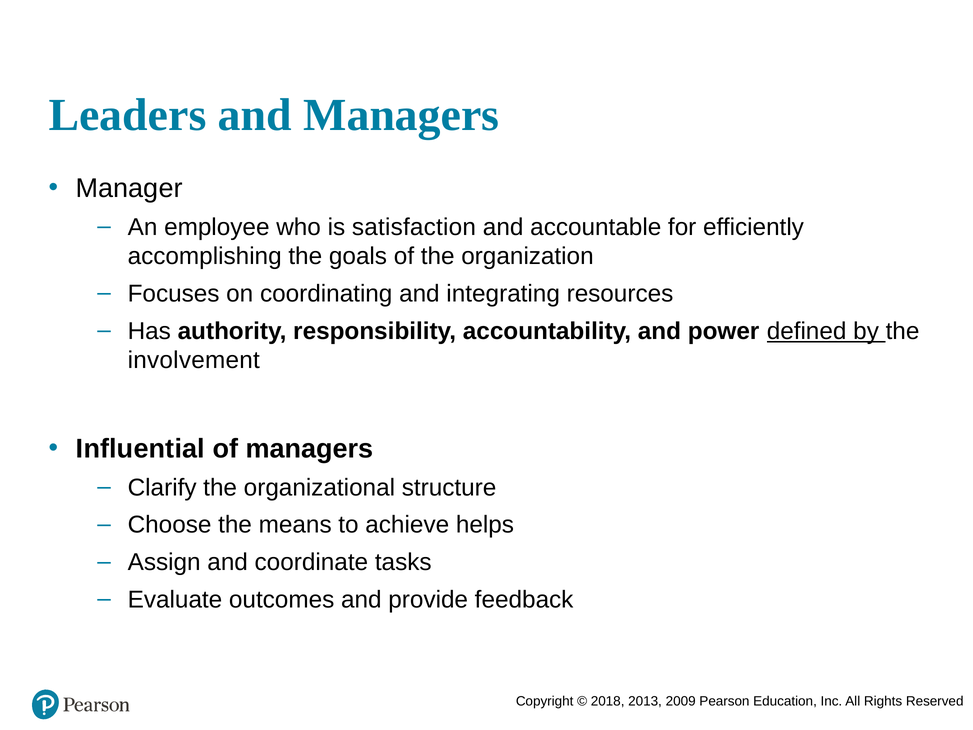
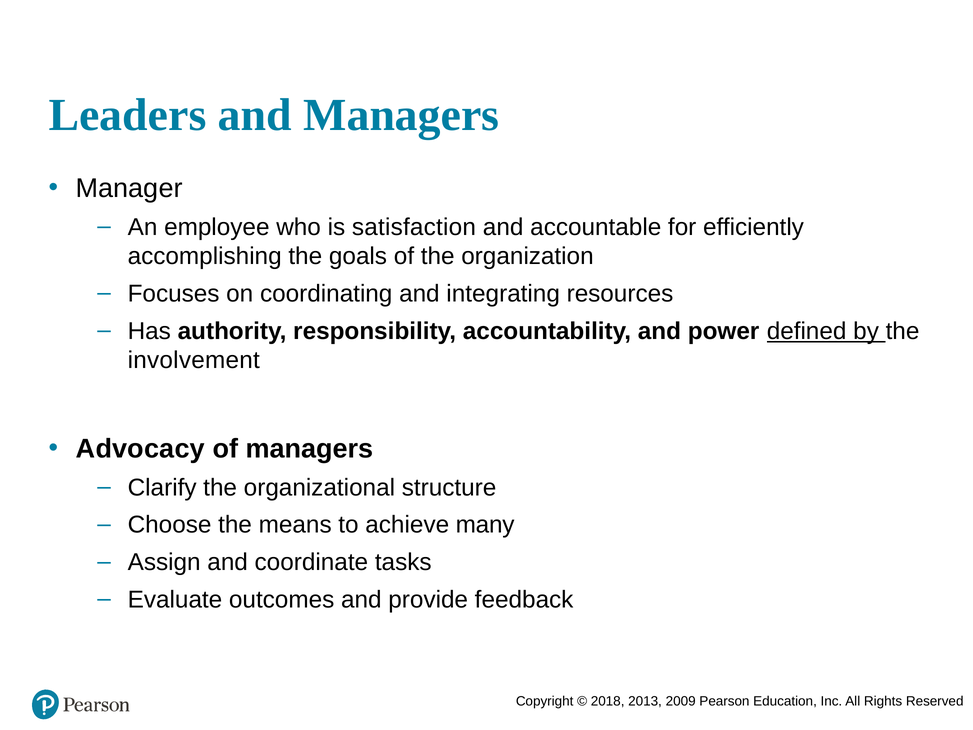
Influential: Influential -> Advocacy
helps: helps -> many
